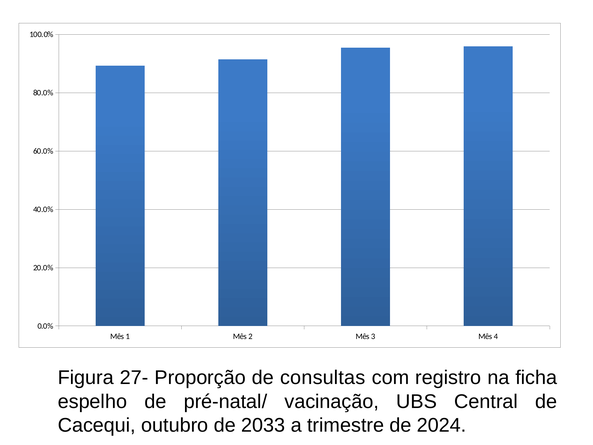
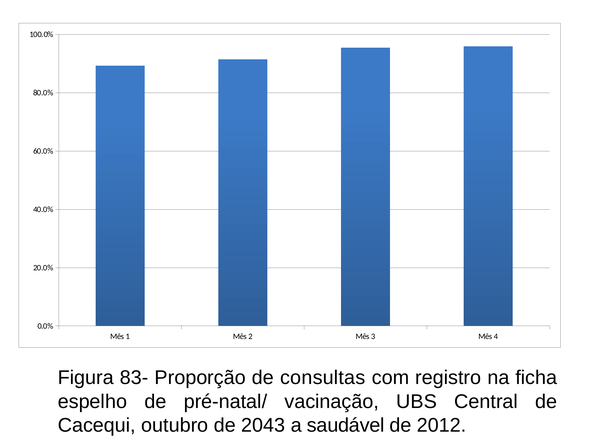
27-: 27- -> 83-
2033: 2033 -> 2043
trimestre: trimestre -> saudável
2024: 2024 -> 2012
